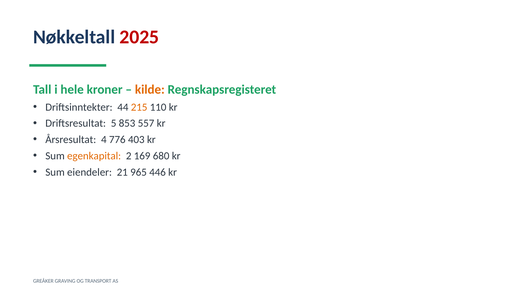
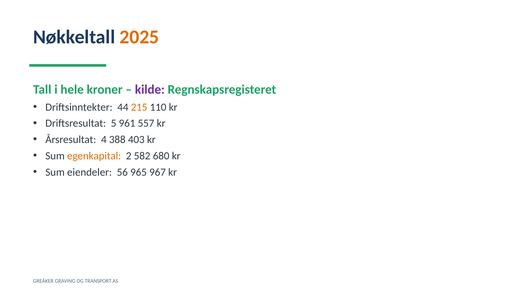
2025 colour: red -> orange
kilde colour: orange -> purple
853: 853 -> 961
776: 776 -> 388
169: 169 -> 582
21: 21 -> 56
446: 446 -> 967
